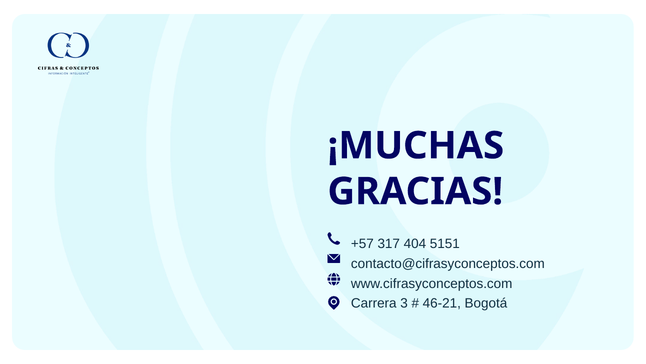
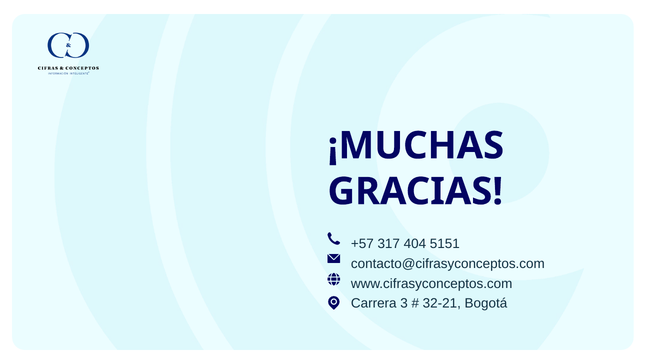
46-21: 46-21 -> 32-21
